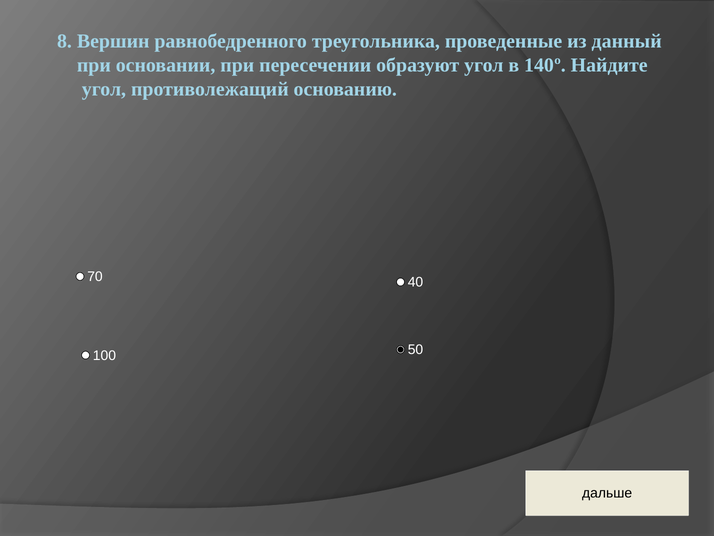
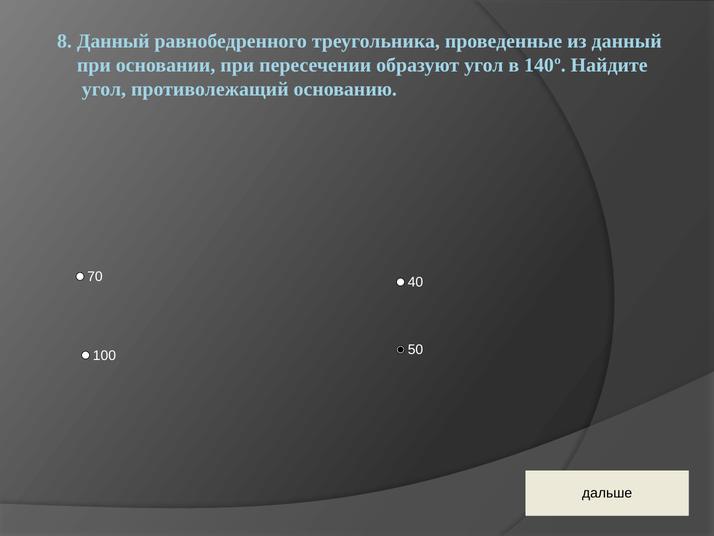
8 Вершин: Вершин -> Данный
